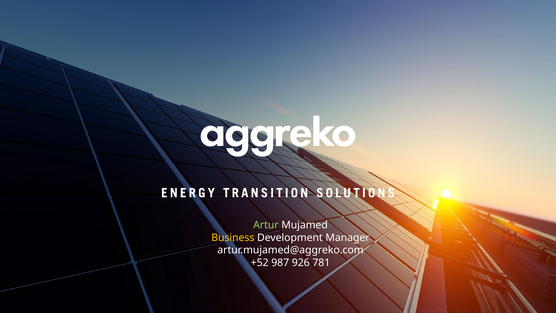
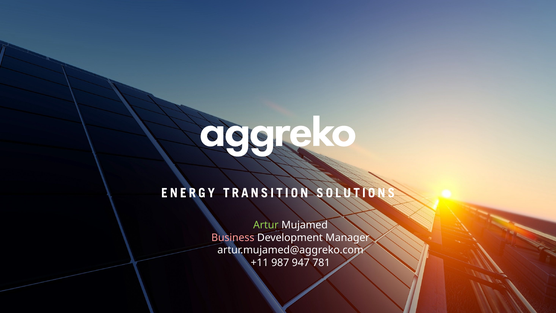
Business colour: yellow -> pink
+52: +52 -> +11
926: 926 -> 947
